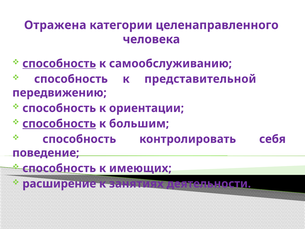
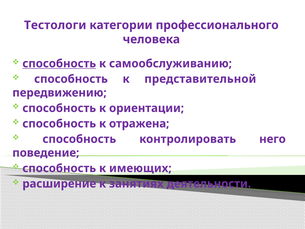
Отражена: Отражена -> Тестологи
целенаправленного: целенаправленного -> профессионального
способность at (59, 124) underline: present -> none
большим: большим -> отражена
себя: себя -> него
